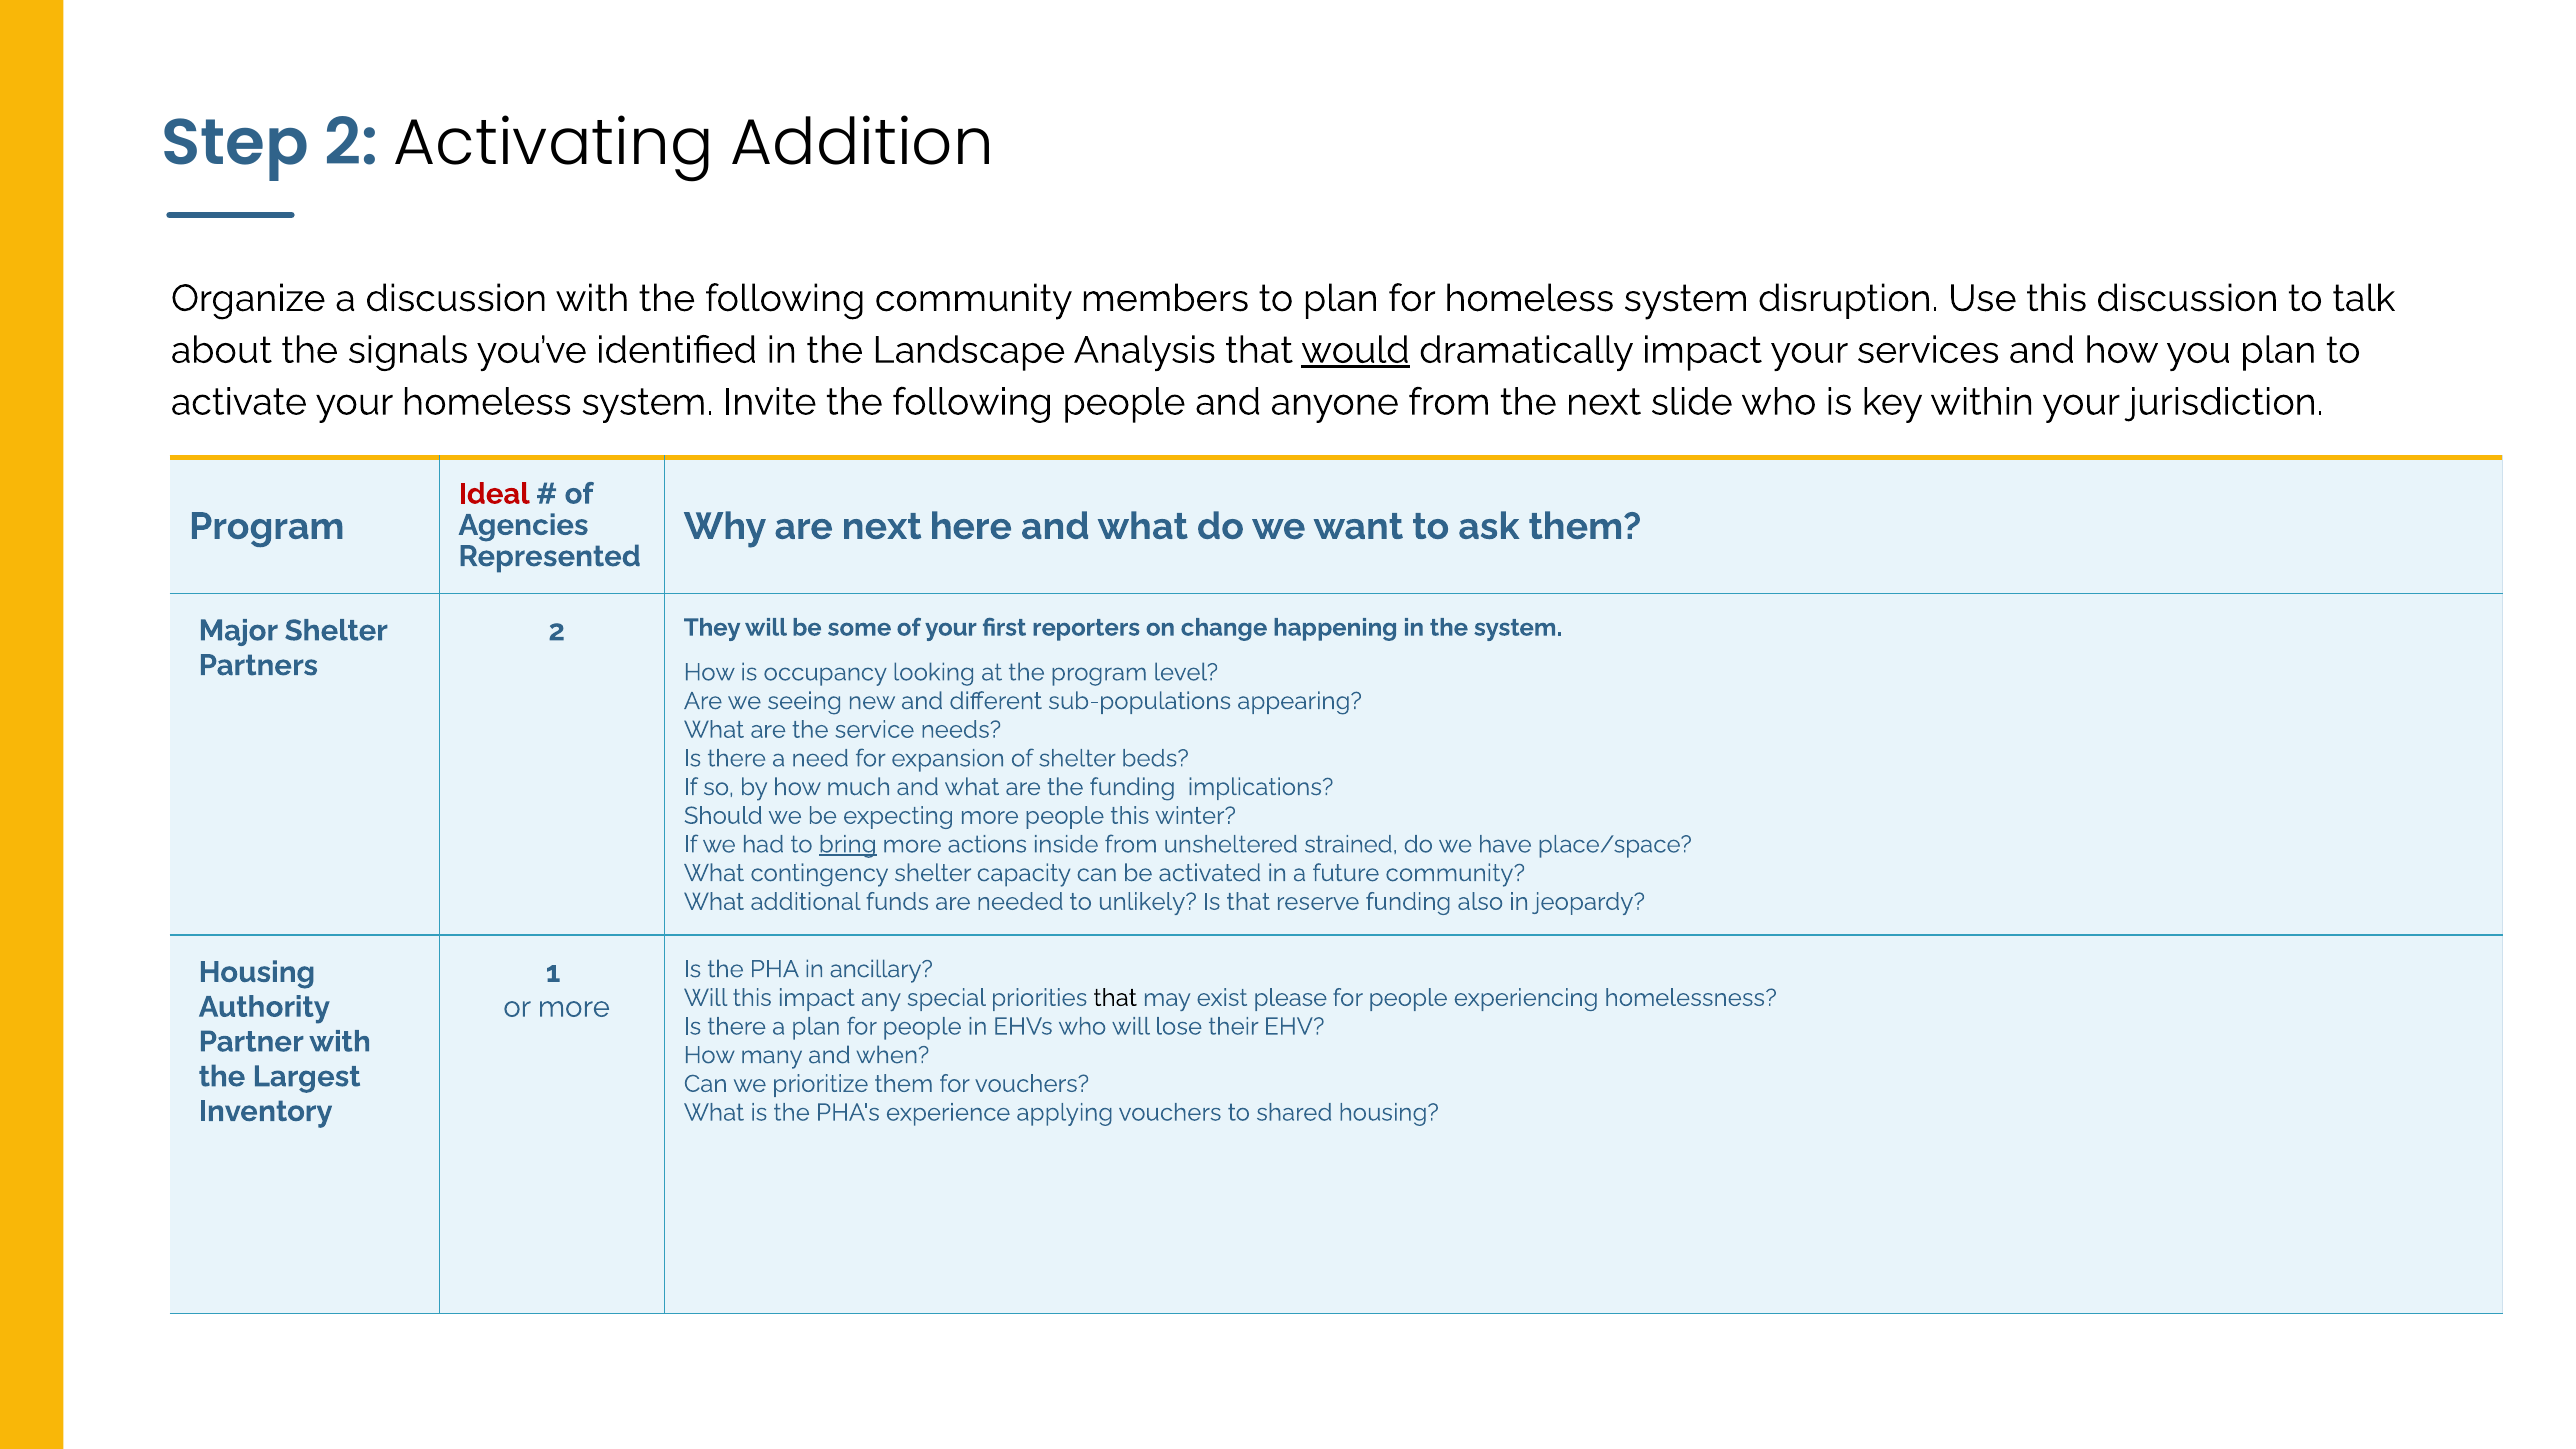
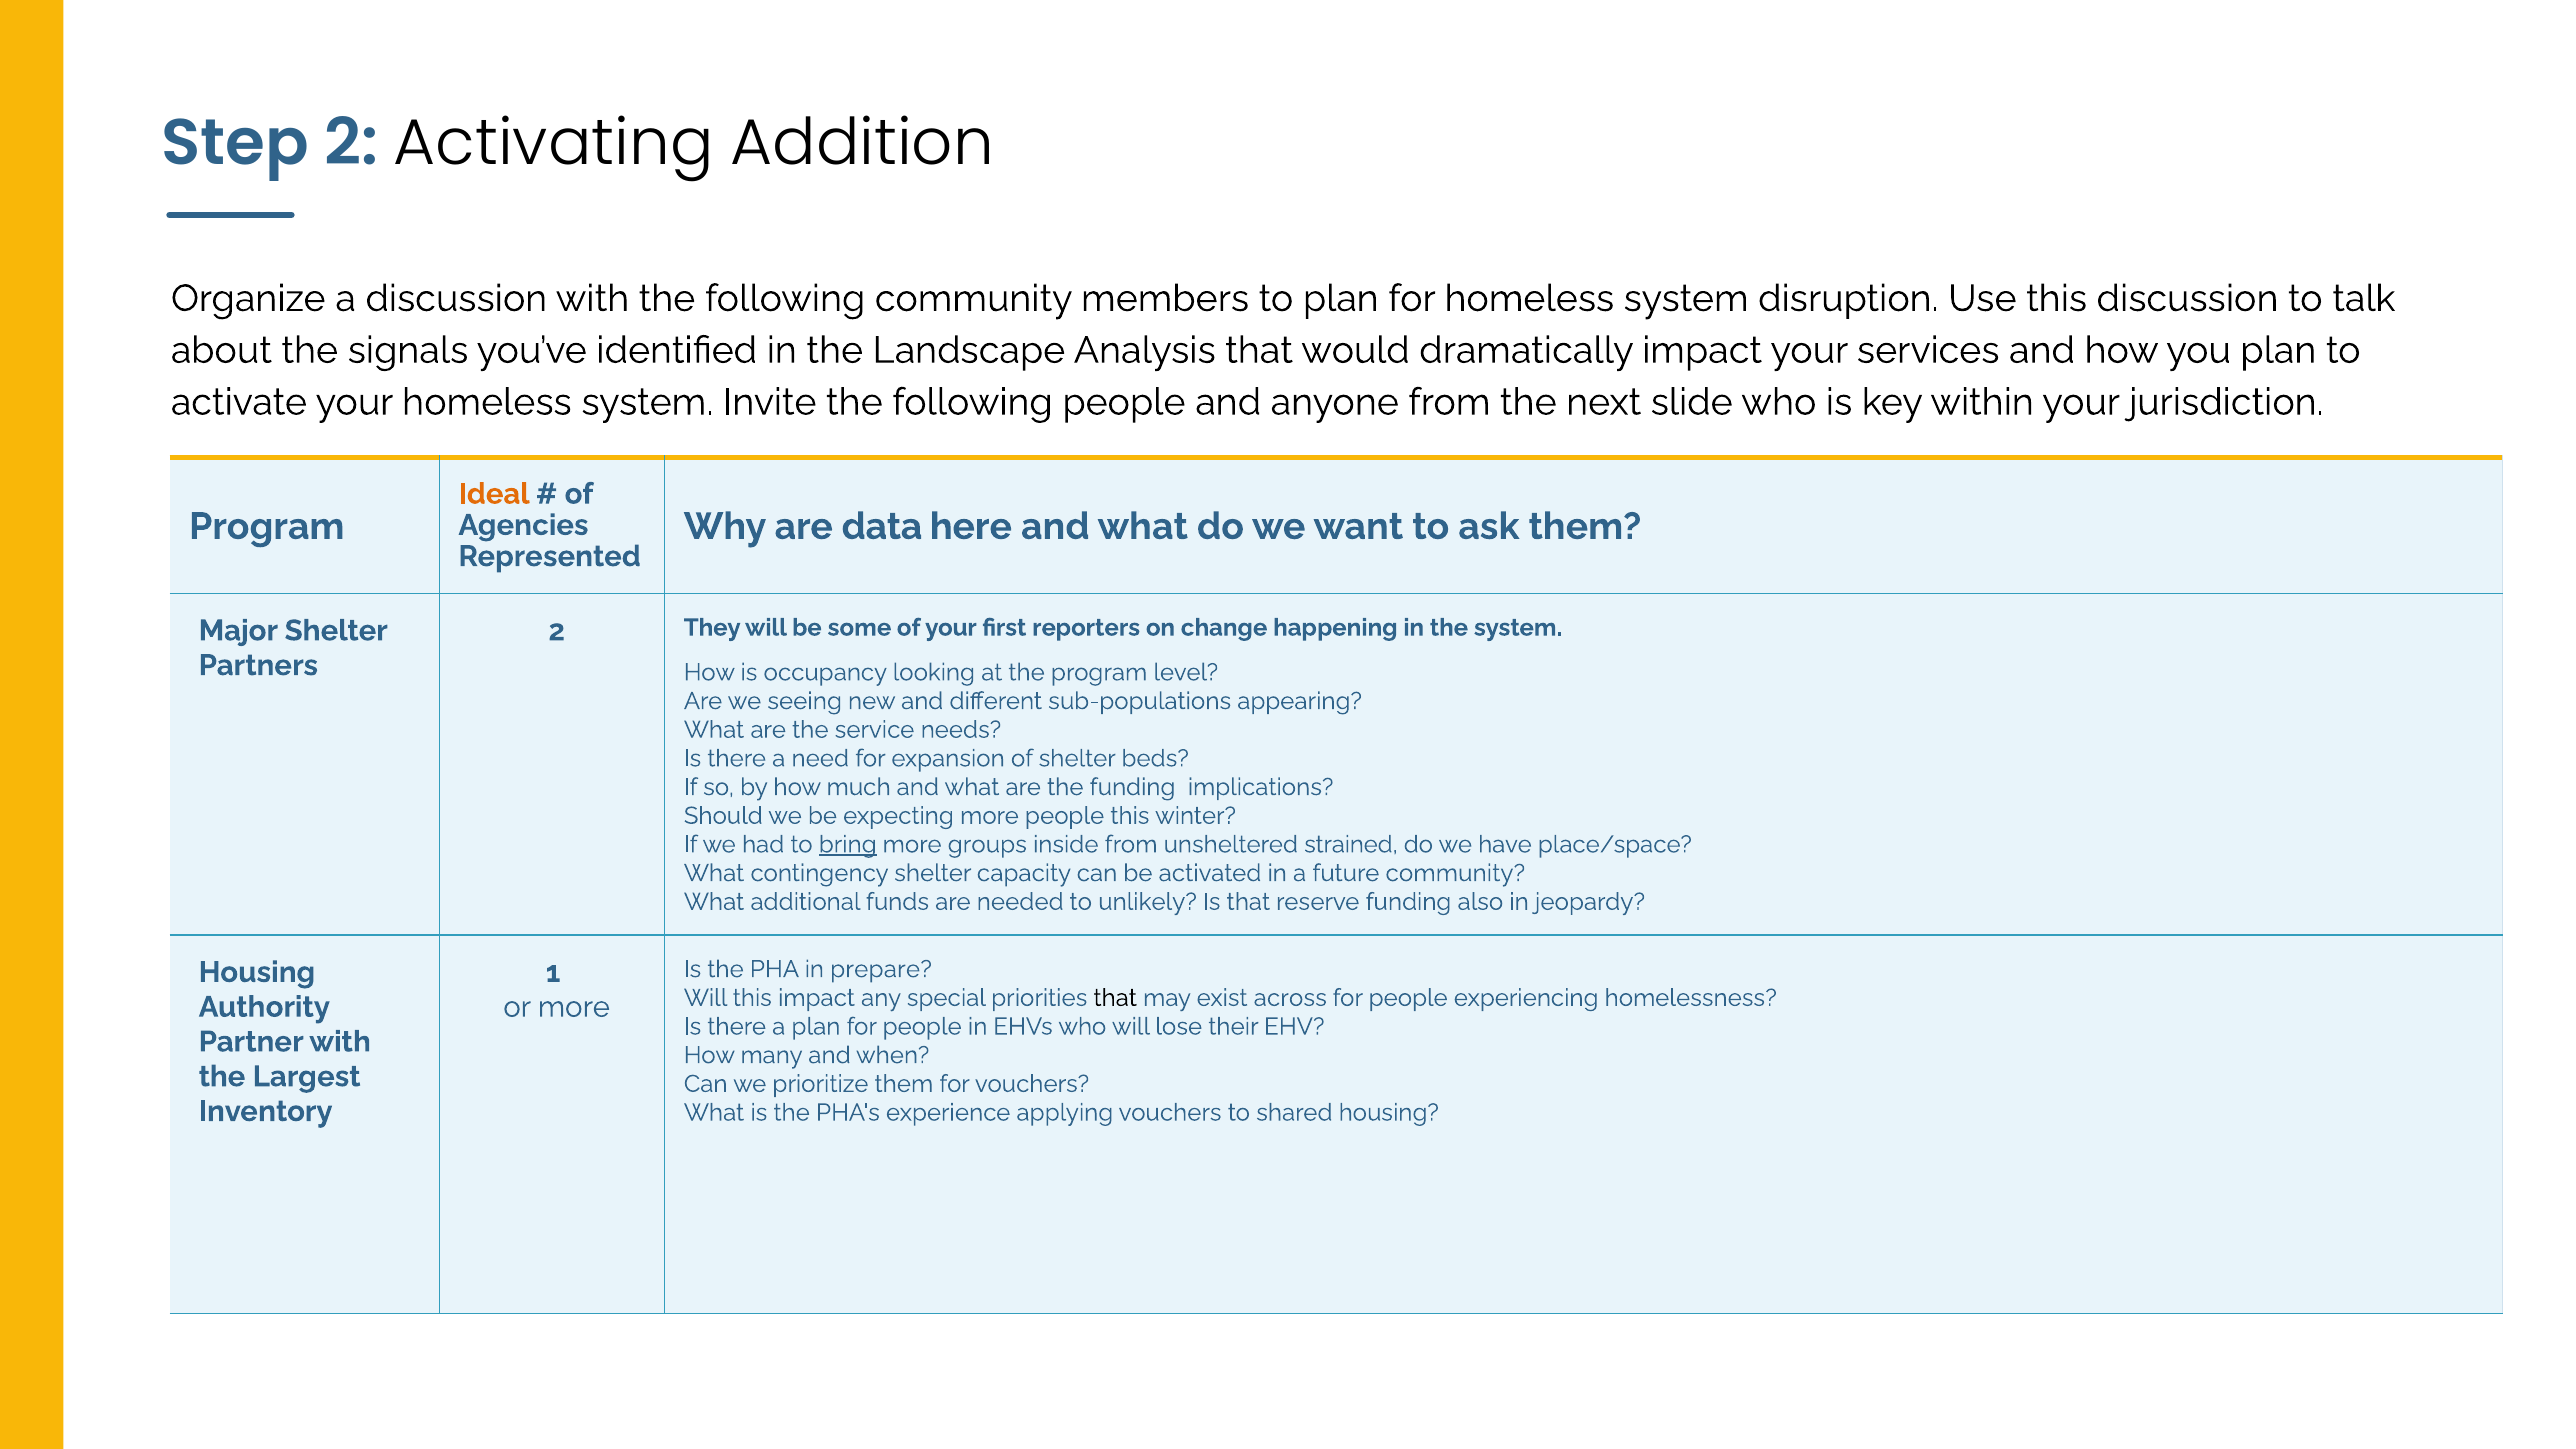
would underline: present -> none
Ideal colour: red -> orange
are next: next -> data
actions: actions -> groups
ancillary: ancillary -> prepare
please: please -> across
